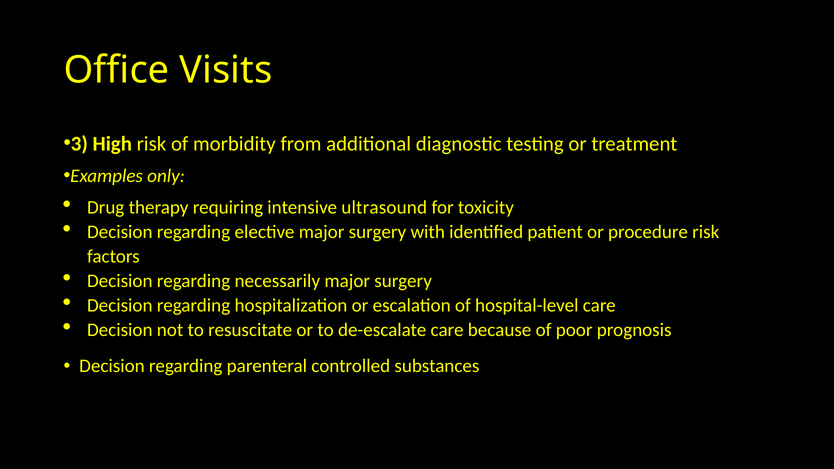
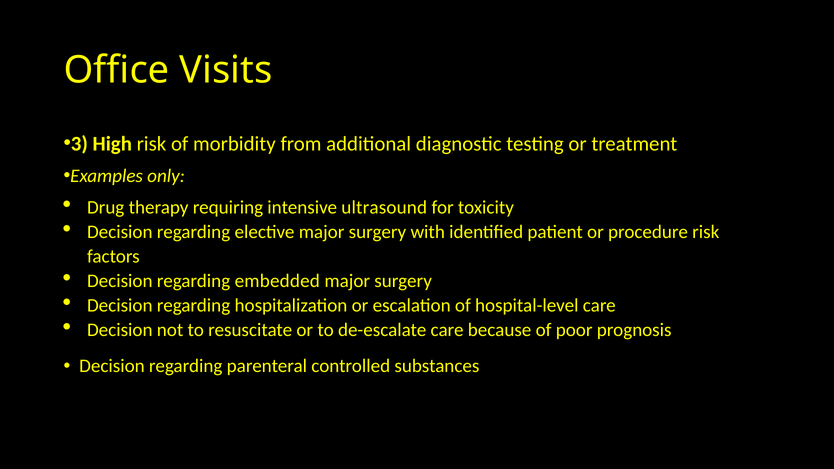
necessarily: necessarily -> embedded
